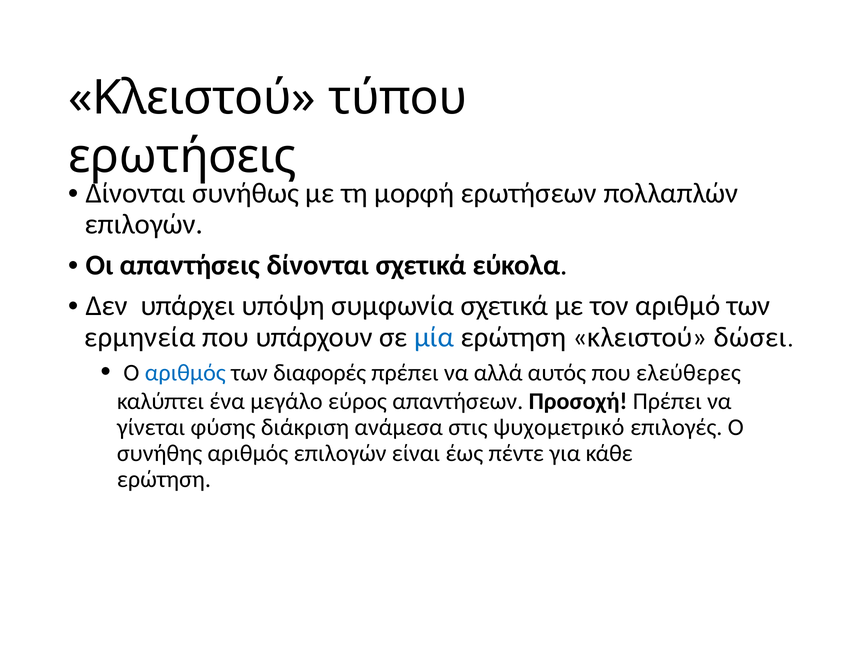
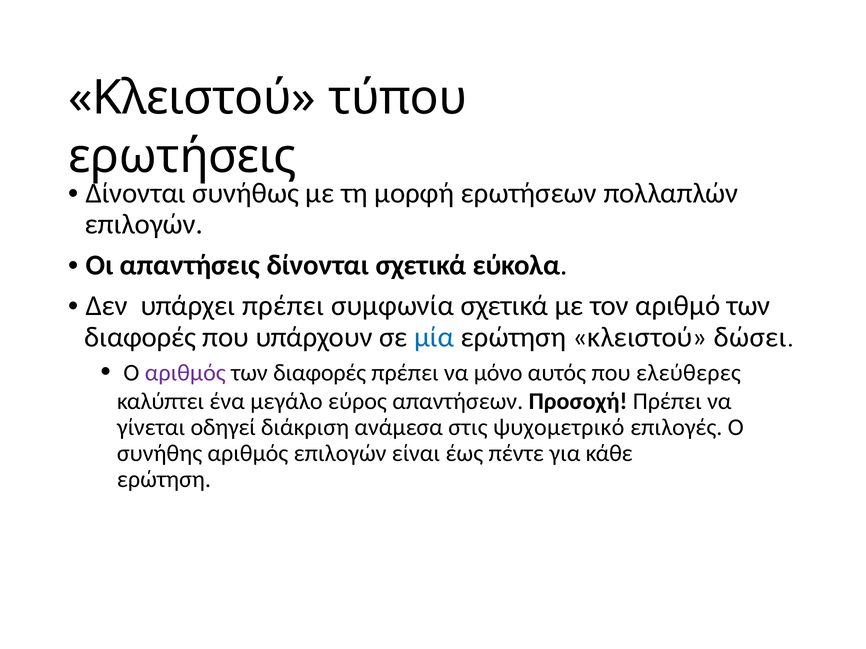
υπάρχει υπόψη: υπόψη -> πρέπει
ερμηνεία at (140, 337): ερμηνεία -> διαφορές
αριθμός at (185, 373) colour: blue -> purple
αλλά: αλλά -> μόνο
φύσης: φύσης -> οδηγεί
